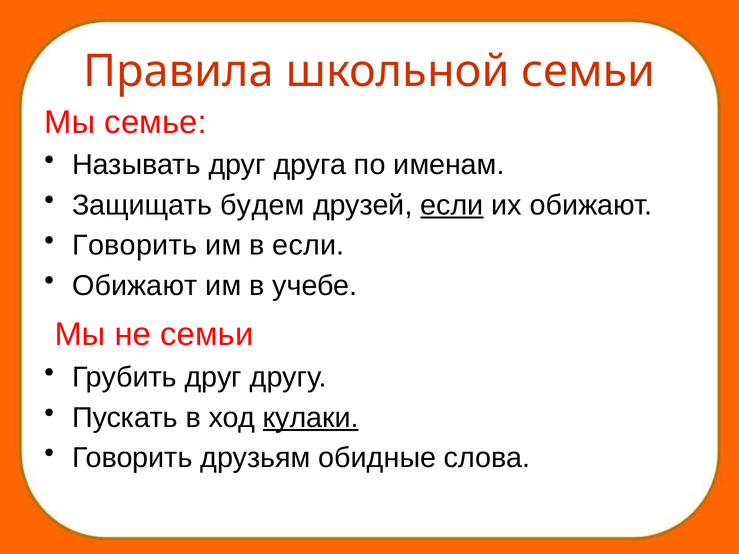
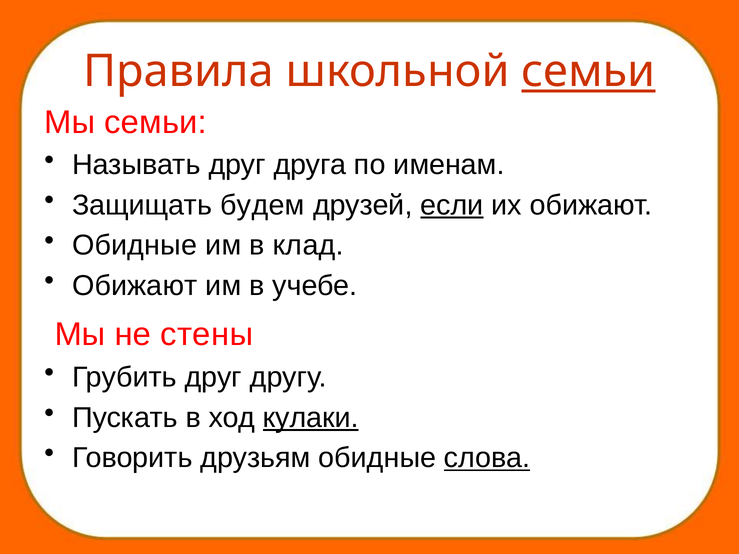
семьи at (588, 72) underline: none -> present
Мы семье: семье -> семьи
Говорить at (135, 245): Говорить -> Обидные
в если: если -> клад
не семьи: семьи -> стены
слова underline: none -> present
